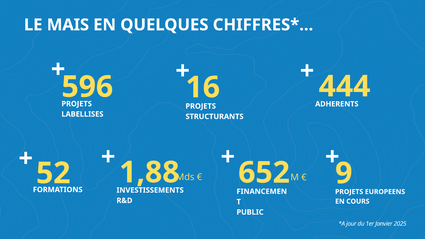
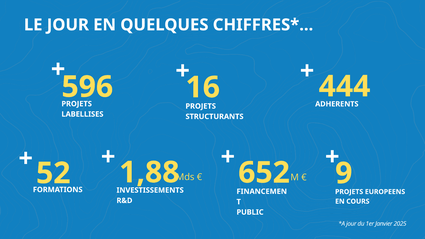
LE MAIS: MAIS -> JOUR
